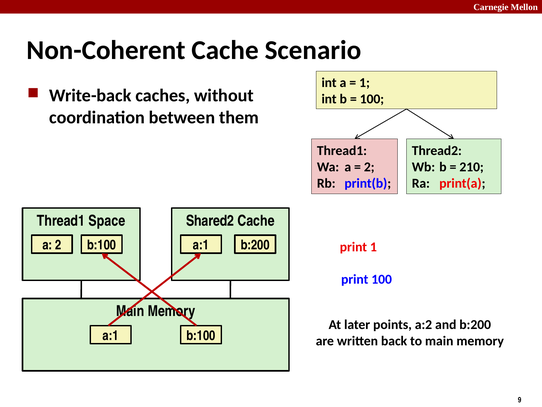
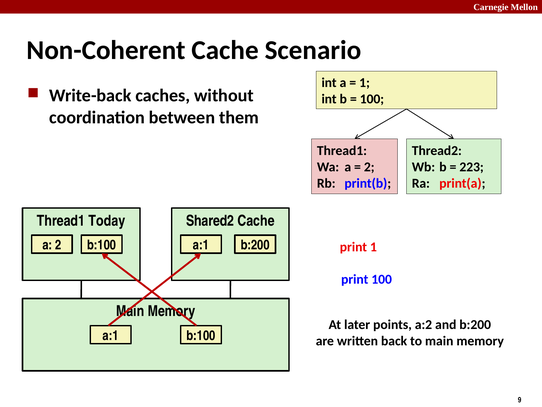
210: 210 -> 223
Space: Space -> Today
